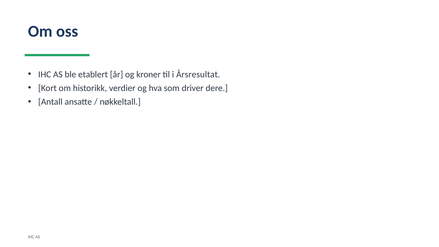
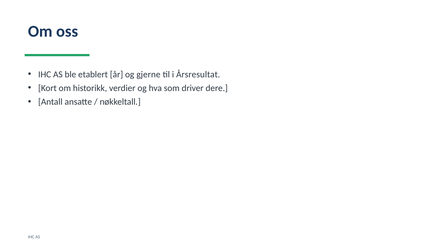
kroner: kroner -> gjerne
